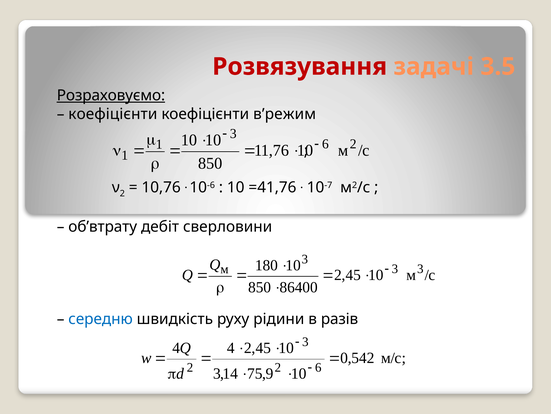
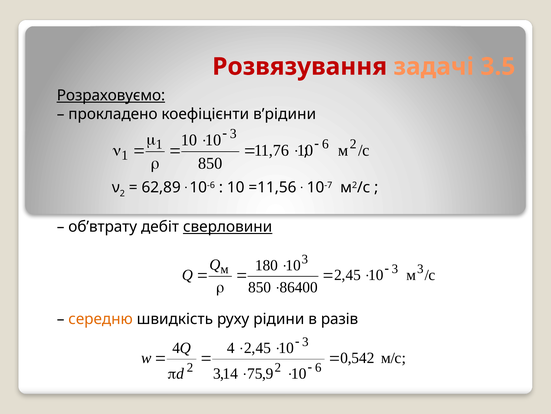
коефіцієнти at (113, 114): коефіцієнти -> прокладено
в’режим: в’режим -> в’рідини
10,76: 10,76 -> 62,89
=41,76: =41,76 -> =11,56
сверловини underline: none -> present
середню colour: blue -> orange
